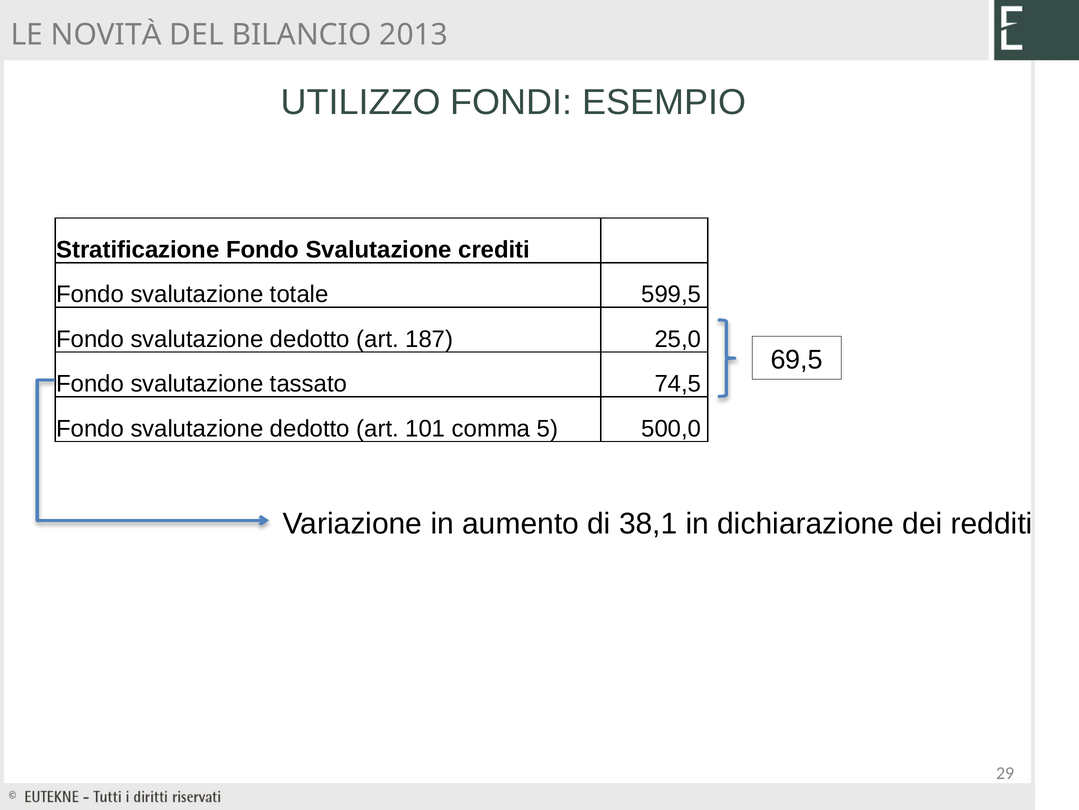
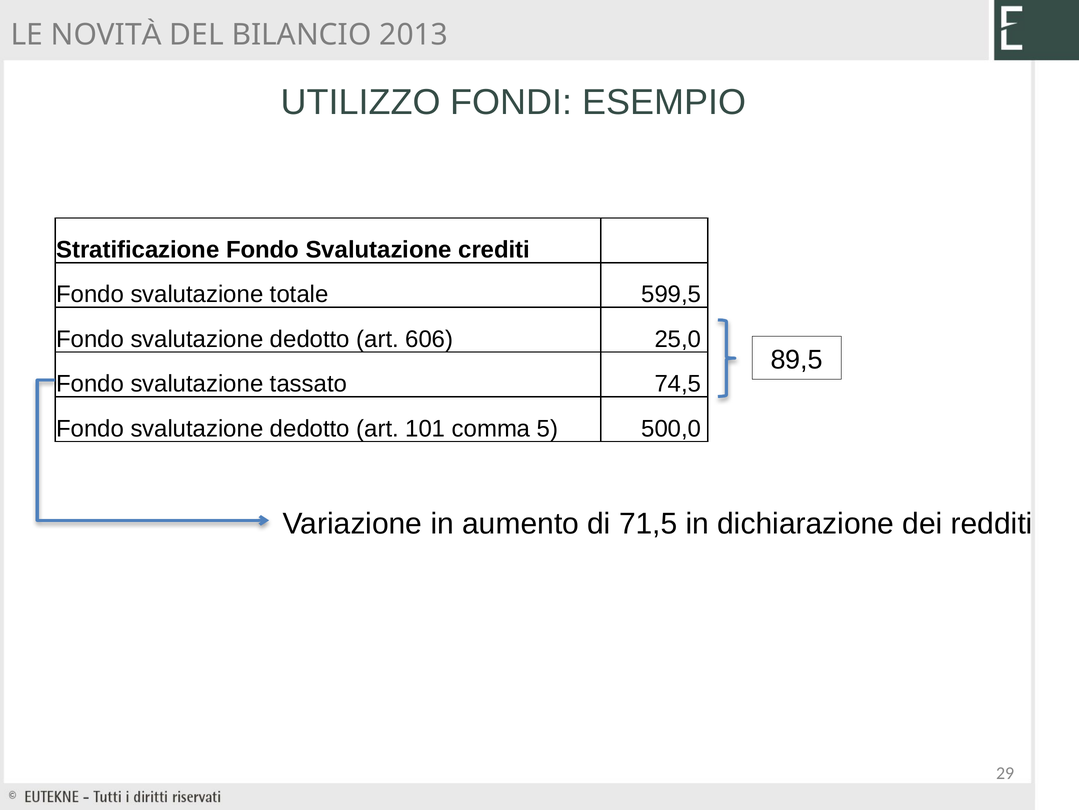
187: 187 -> 606
69,5: 69,5 -> 89,5
38,1: 38,1 -> 71,5
